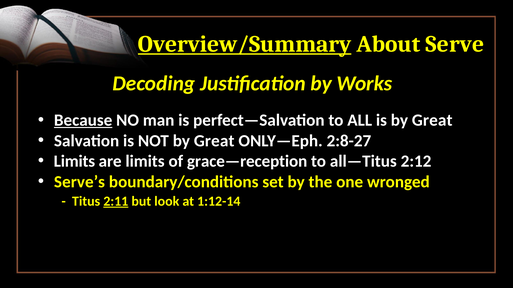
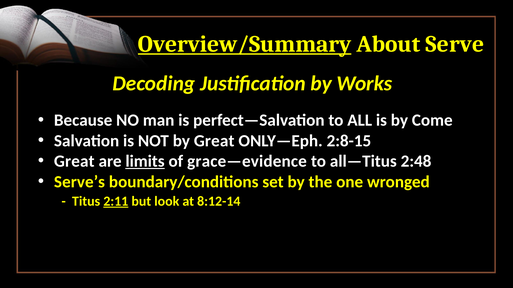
Because underline: present -> none
is by Great: Great -> Come
2:8-27: 2:8-27 -> 2:8-15
Limits at (74, 162): Limits -> Great
limits at (145, 162) underline: none -> present
grace—reception: grace—reception -> grace—evidence
2:12: 2:12 -> 2:48
1:12-14: 1:12-14 -> 8:12-14
